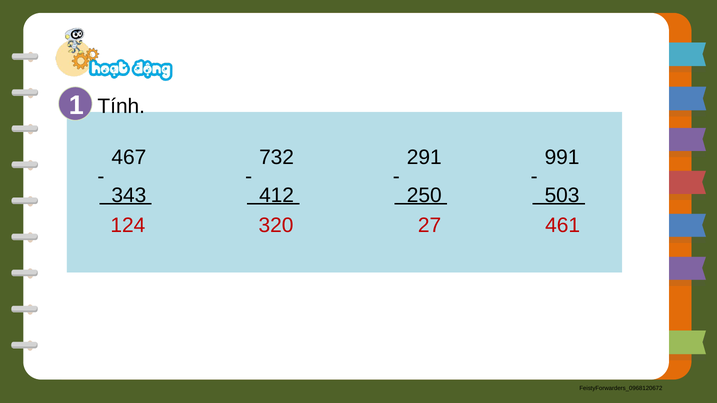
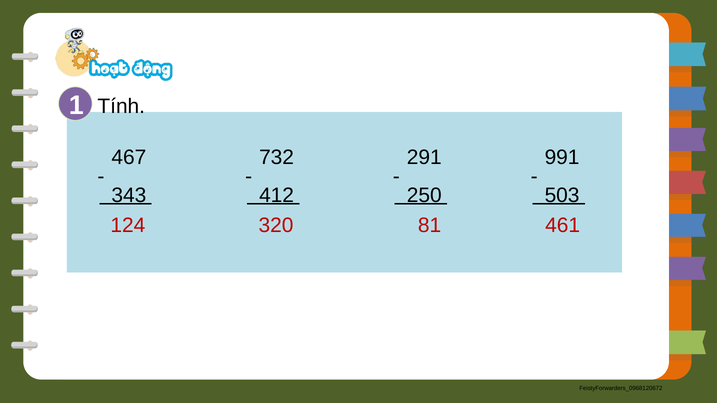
27: 27 -> 81
